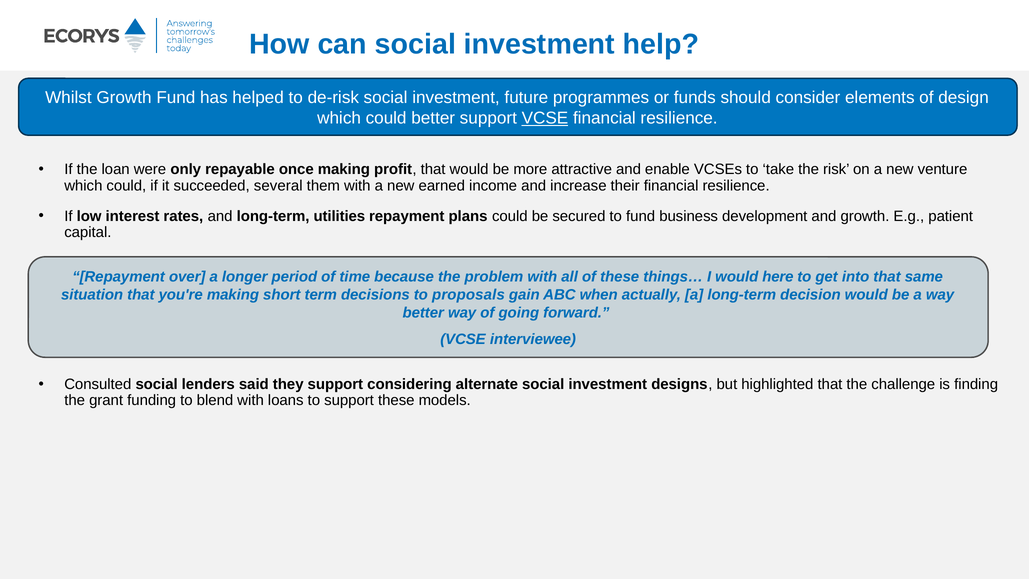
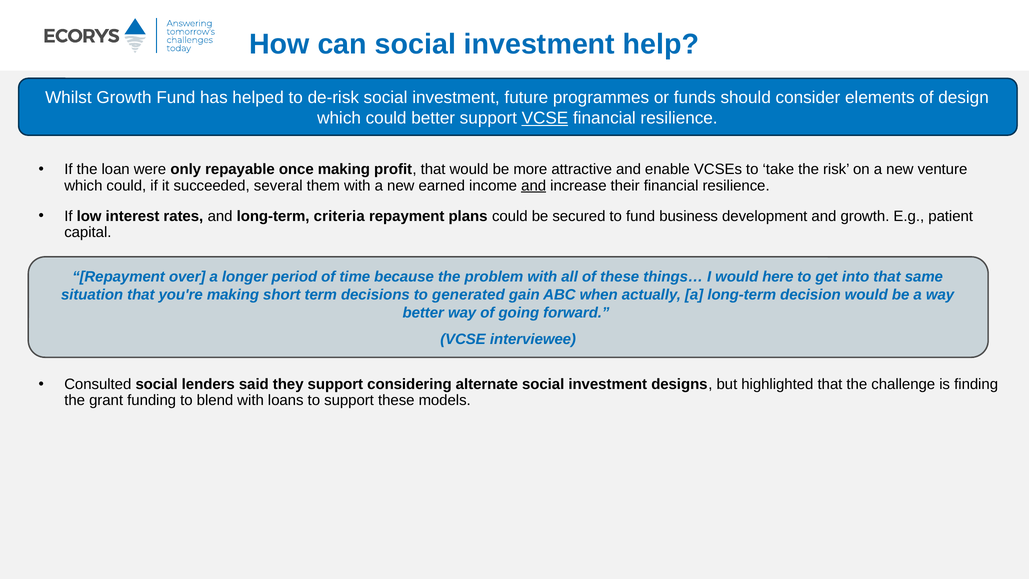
and at (534, 186) underline: none -> present
utilities: utilities -> criteria
proposals: proposals -> generated
